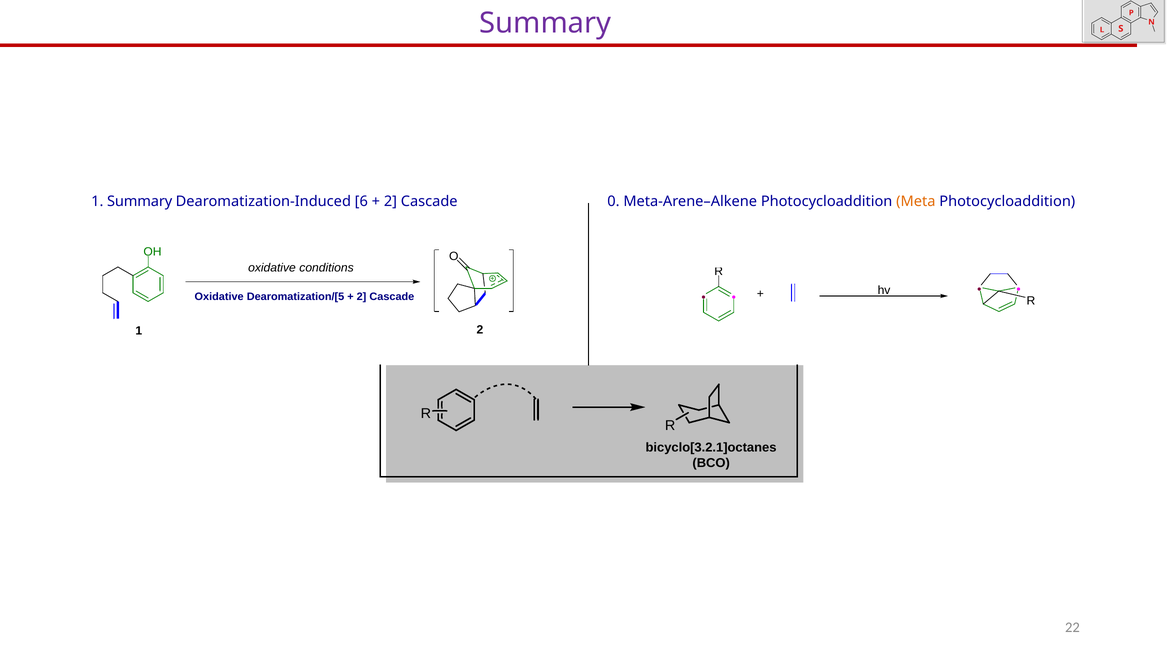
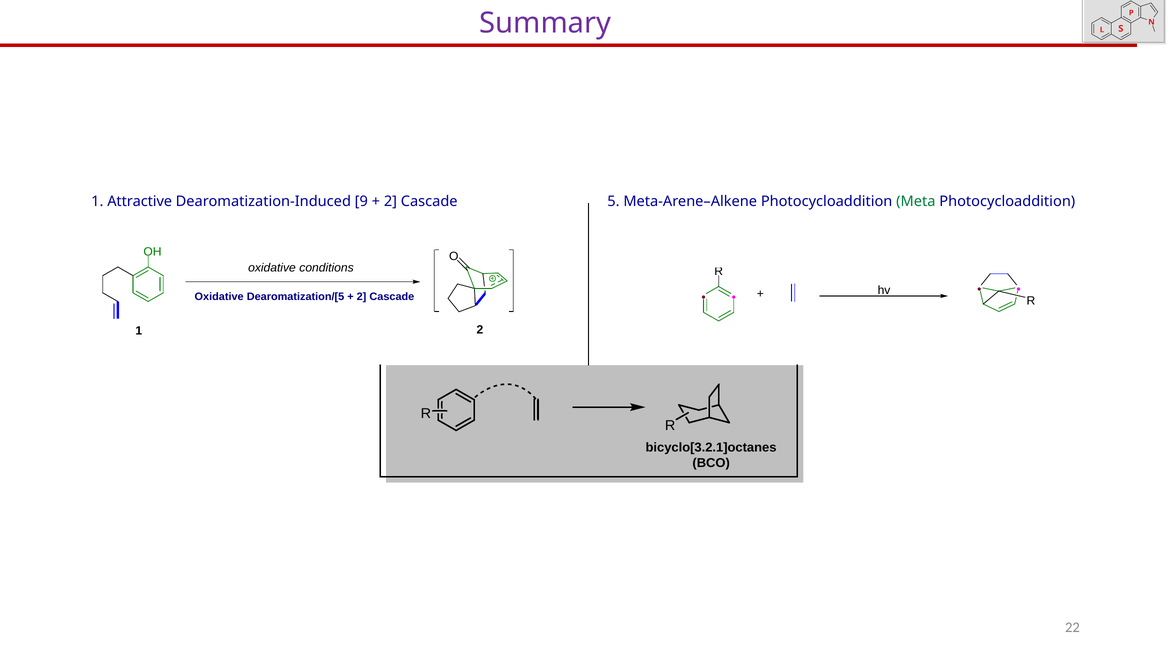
1 Summary: Summary -> Attractive
6: 6 -> 9
0: 0 -> 5
Meta colour: orange -> green
